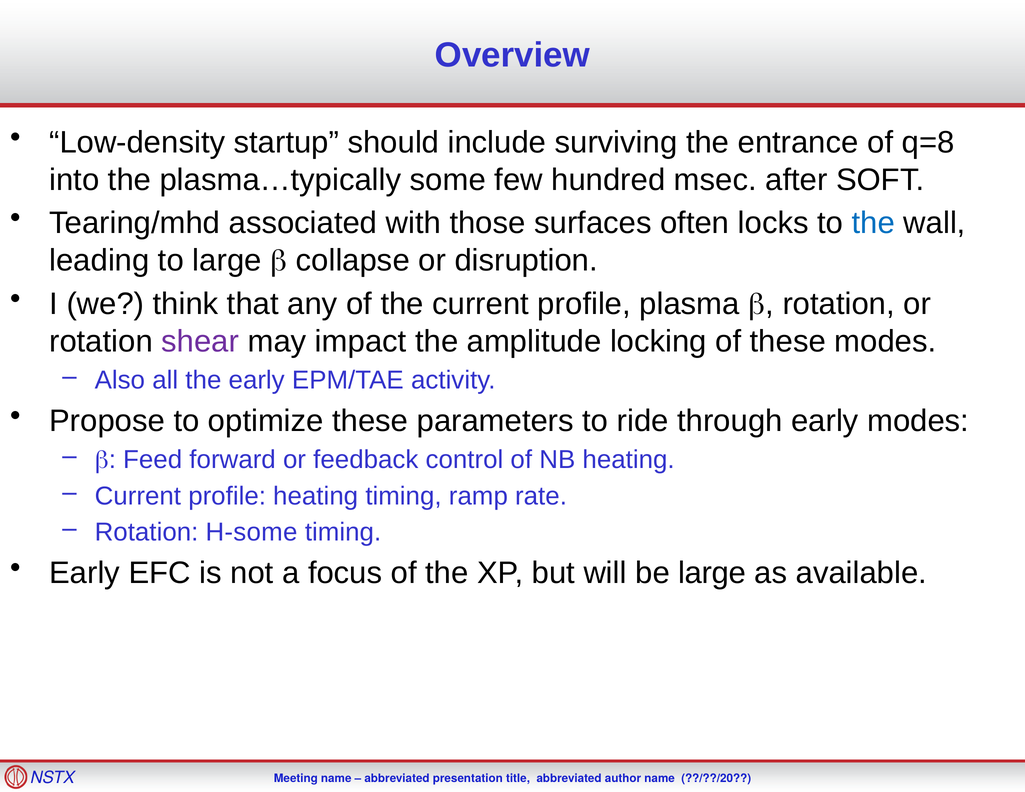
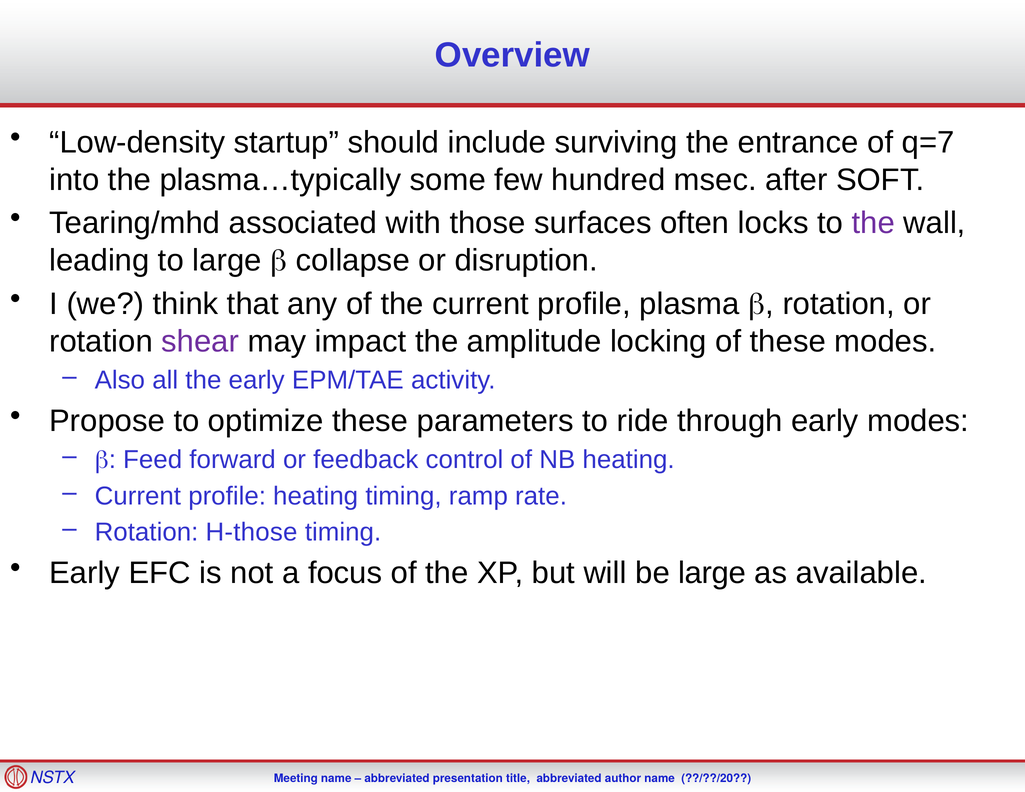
q=8: q=8 -> q=7
the at (873, 223) colour: blue -> purple
H-some: H-some -> H-those
